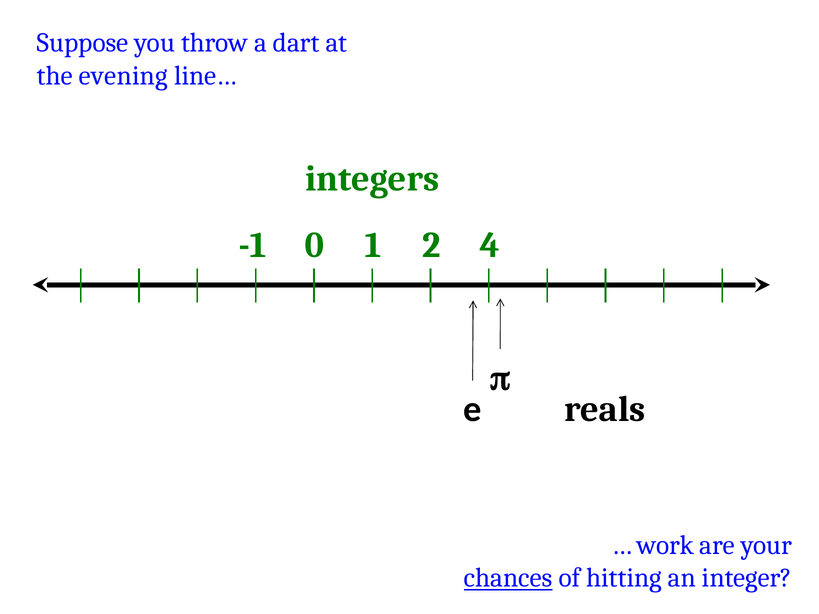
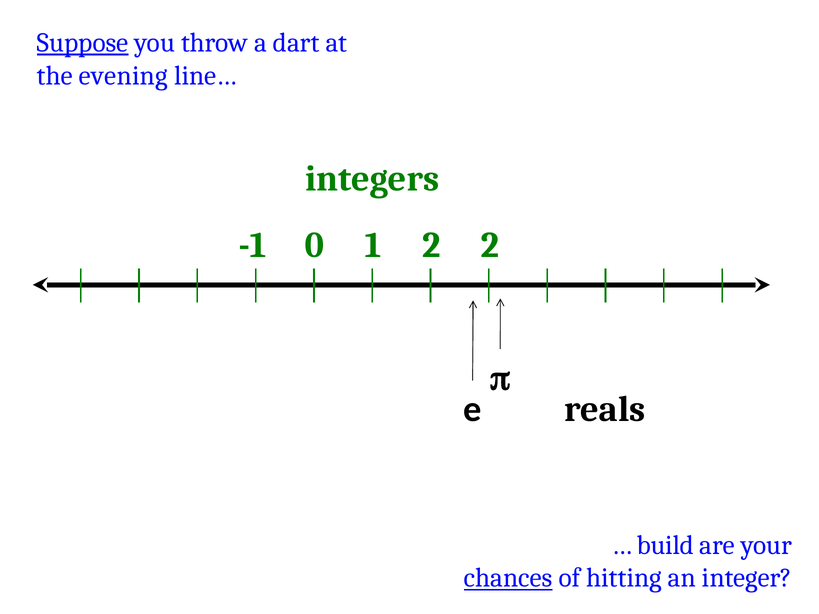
Suppose underline: none -> present
2 4: 4 -> 2
work: work -> build
